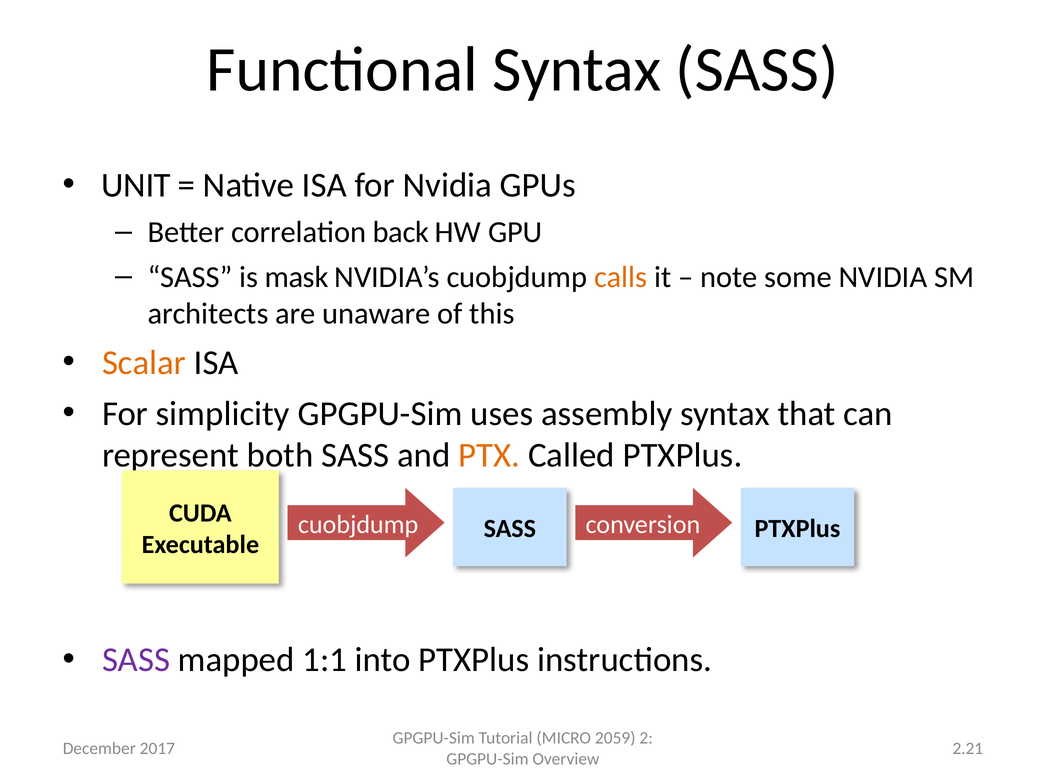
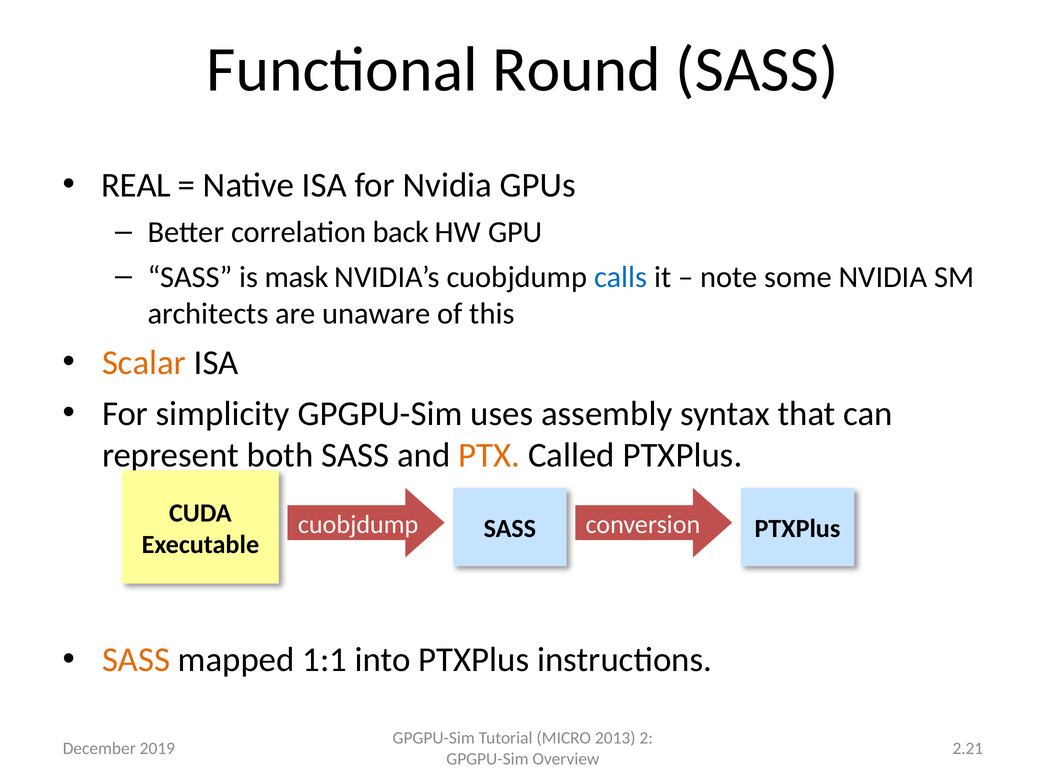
Functional Syntax: Syntax -> Round
UNIT: UNIT -> REAL
calls colour: orange -> blue
SASS at (136, 660) colour: purple -> orange
2059: 2059 -> 2013
2017: 2017 -> 2019
